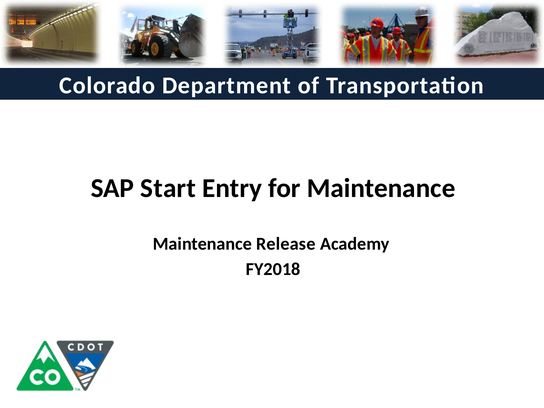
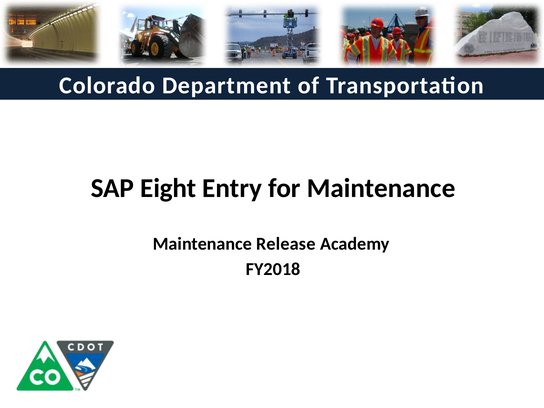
Start: Start -> Eight
